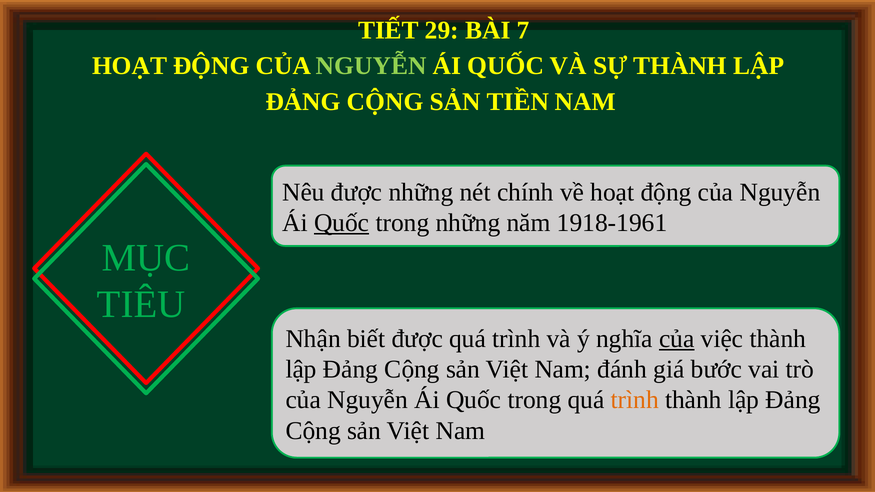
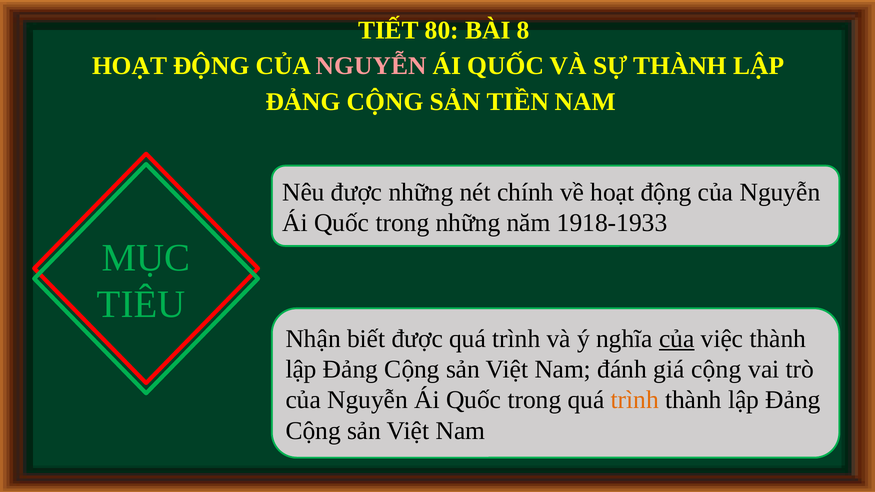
29: 29 -> 80
7: 7 -> 8
NGUYỄN at (371, 66) colour: light green -> pink
Quốc at (342, 223) underline: present -> none
1918-1961: 1918-1961 -> 1918-1933
giá bước: bước -> cộng
